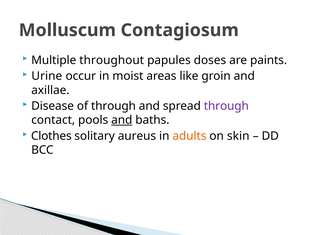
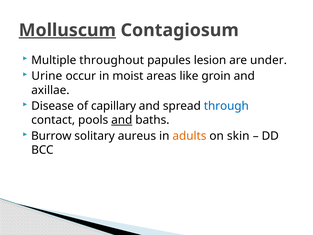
Molluscum underline: none -> present
doses: doses -> lesion
paints: paints -> under
of through: through -> capillary
through at (226, 106) colour: purple -> blue
Clothes: Clothes -> Burrow
